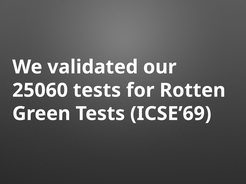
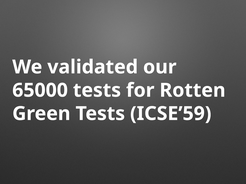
25060: 25060 -> 65000
ICSE’69: ICSE’69 -> ICSE’59
